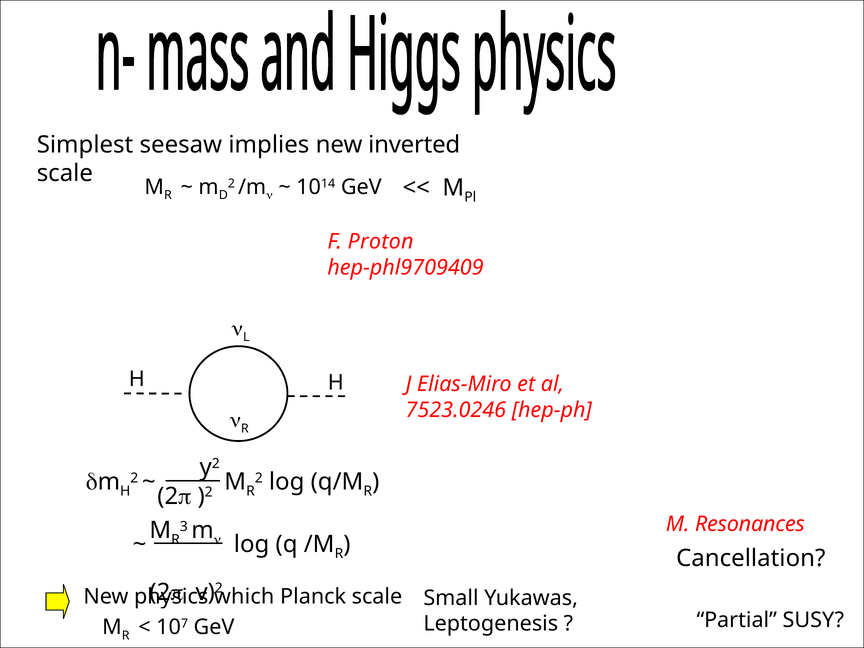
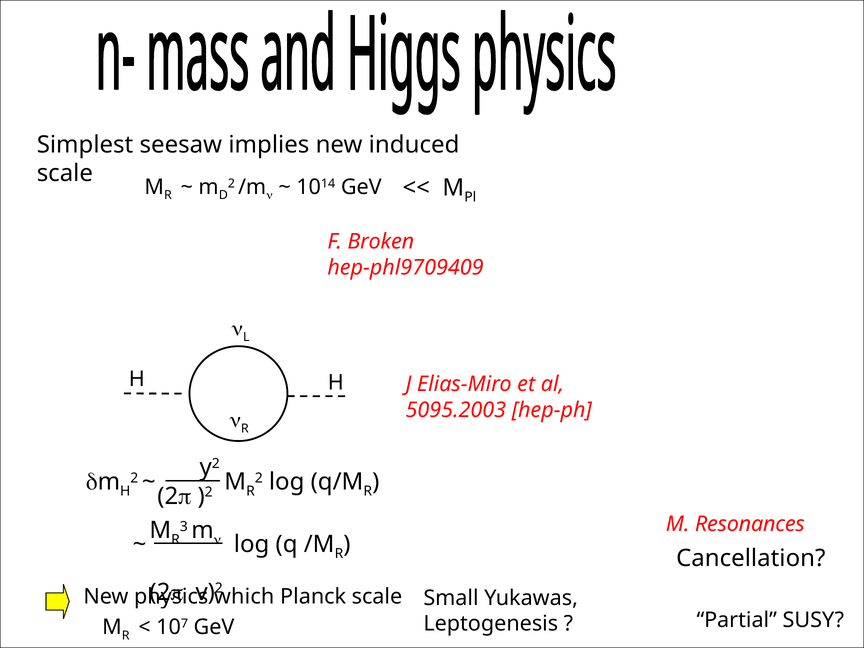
inverted: inverted -> induced
Proton: Proton -> Broken
7523.0246: 7523.0246 -> 5095.2003
